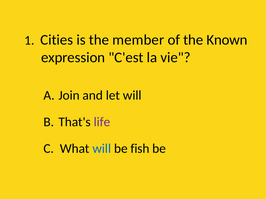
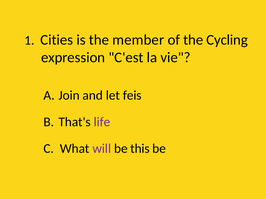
Known: Known -> Cycling
let will: will -> feis
will at (102, 149) colour: blue -> purple
fish: fish -> this
